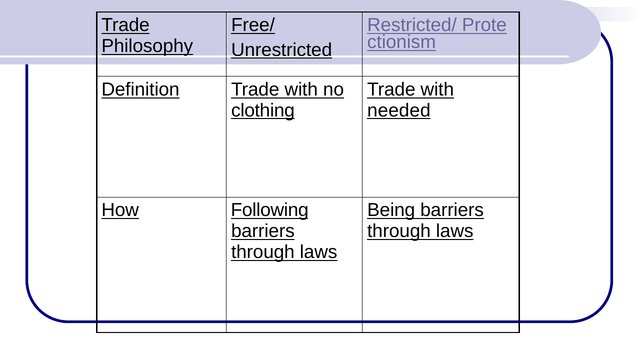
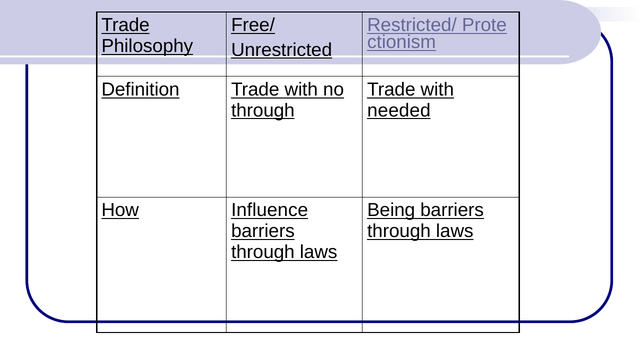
clothing at (263, 111): clothing -> through
Following: Following -> Influence
